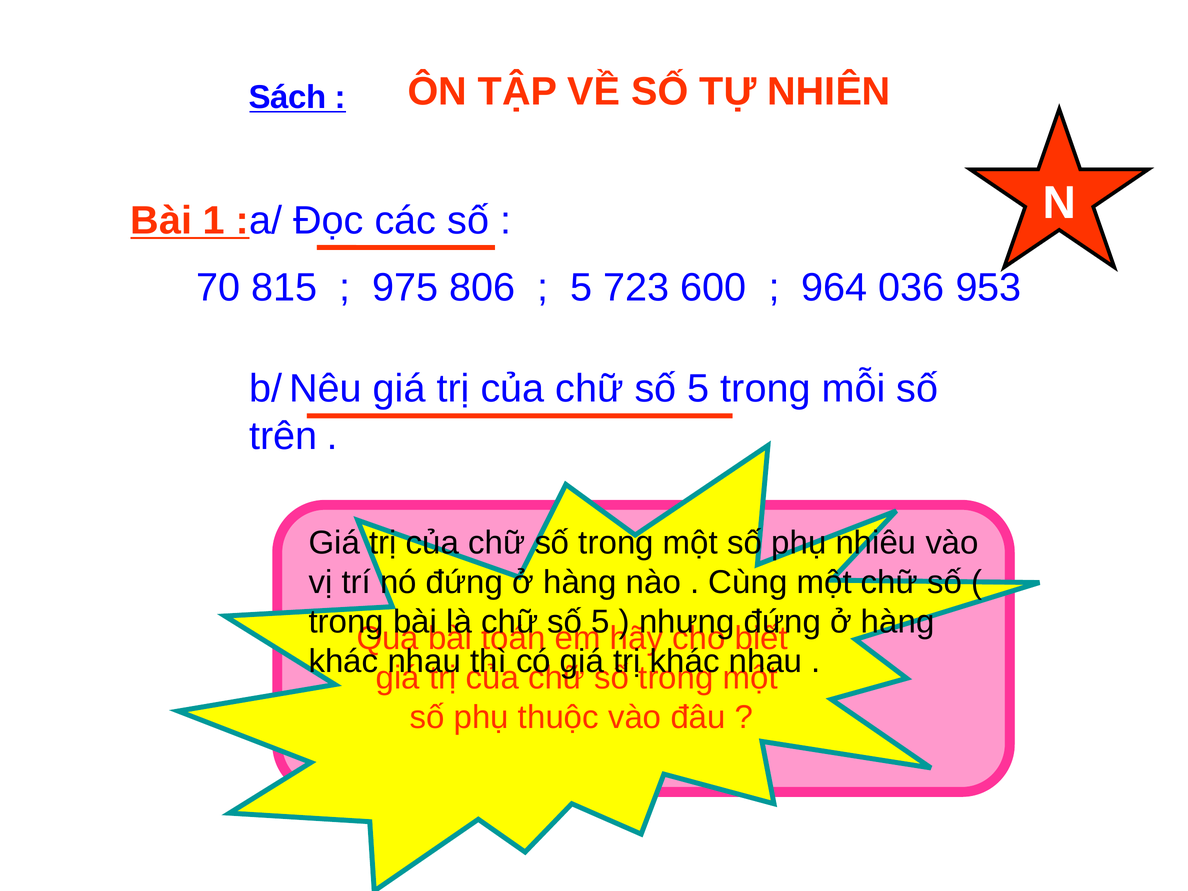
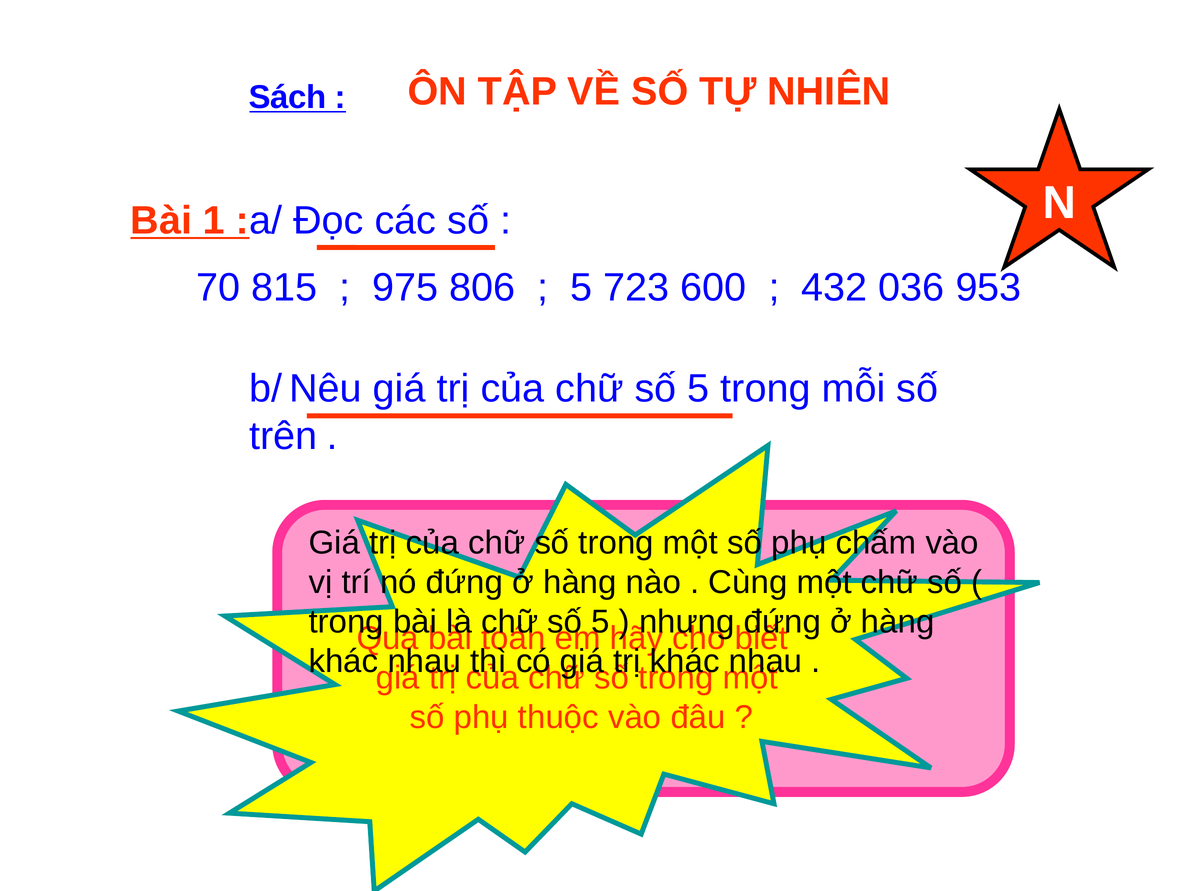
964: 964 -> 432
nhiêu: nhiêu -> chấm
